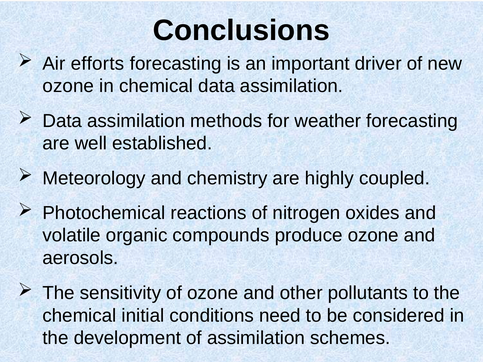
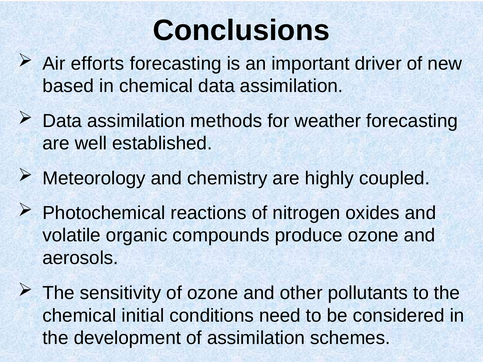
ozone at (68, 86): ozone -> based
